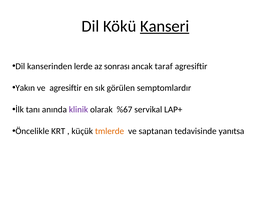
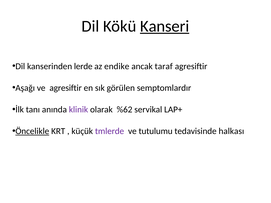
sonrası: sonrası -> endike
Yakın: Yakın -> Aşağı
%67: %67 -> %62
Öncelikle underline: none -> present
tmlerde colour: orange -> purple
saptanan: saptanan -> tutulumu
yanıtsa: yanıtsa -> halkası
